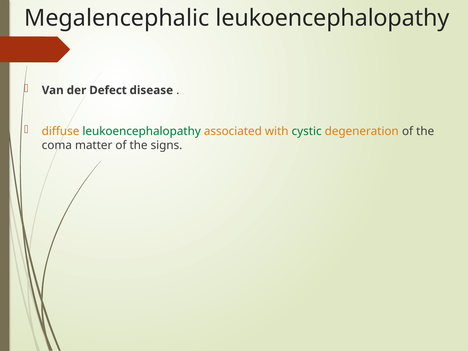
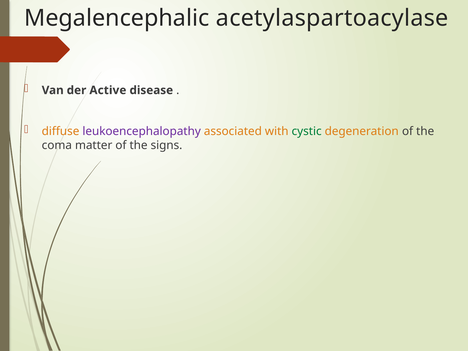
Megalencephalic leukoencephalopathy: leukoencephalopathy -> acetylaspartoacylase
Defect: Defect -> Active
leukoencephalopathy at (142, 131) colour: green -> purple
